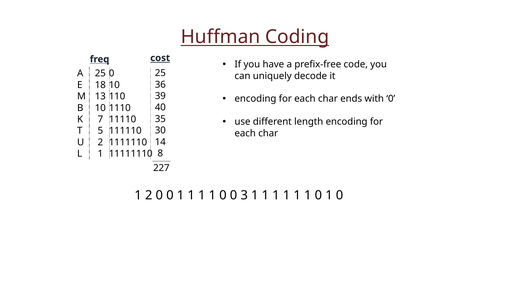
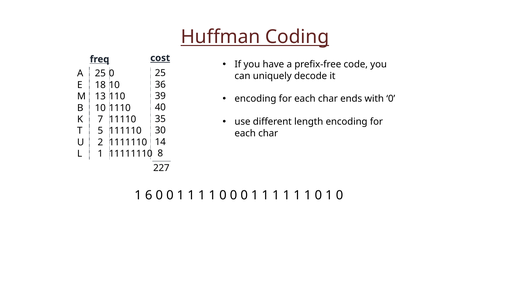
1 2: 2 -> 6
0 0 3: 3 -> 0
